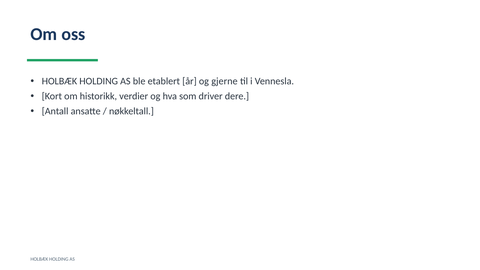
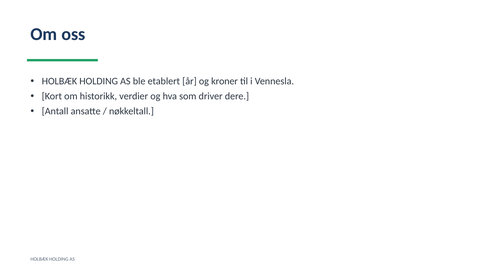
gjerne: gjerne -> kroner
